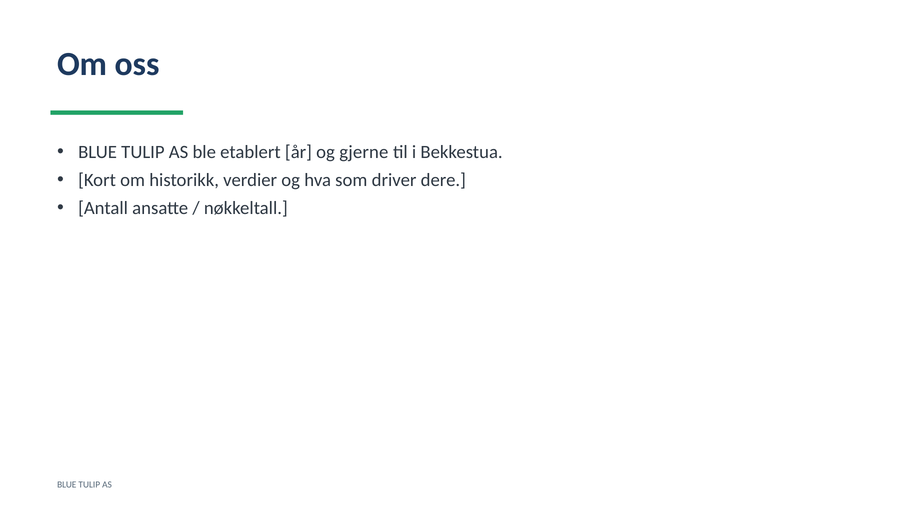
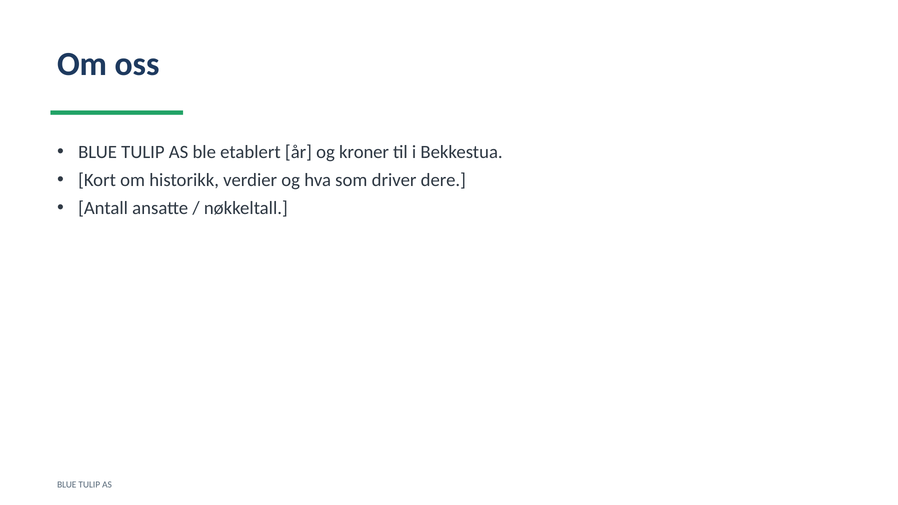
gjerne: gjerne -> kroner
